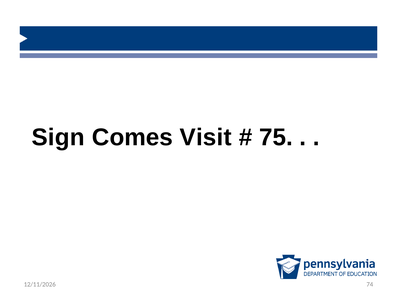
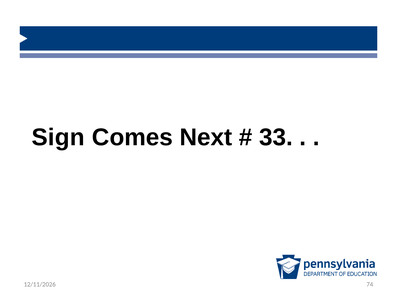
Visit: Visit -> Next
75: 75 -> 33
